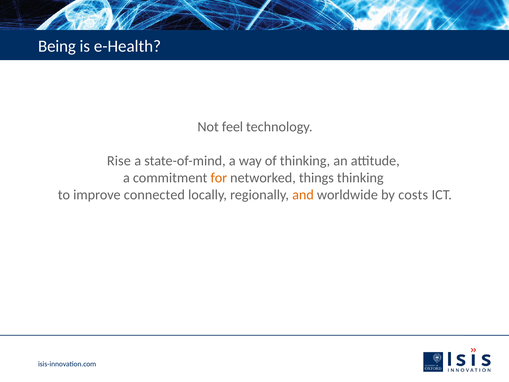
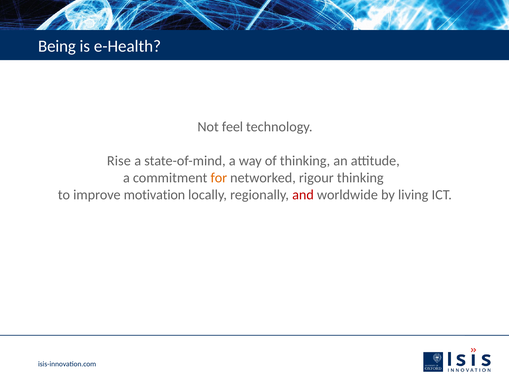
things: things -> rigour
connected: connected -> motivation
and colour: orange -> red
costs: costs -> living
